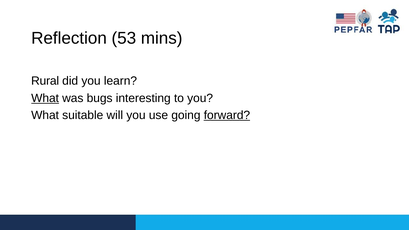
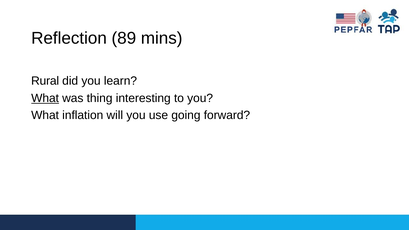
53: 53 -> 89
bugs: bugs -> thing
suitable: suitable -> inflation
forward underline: present -> none
